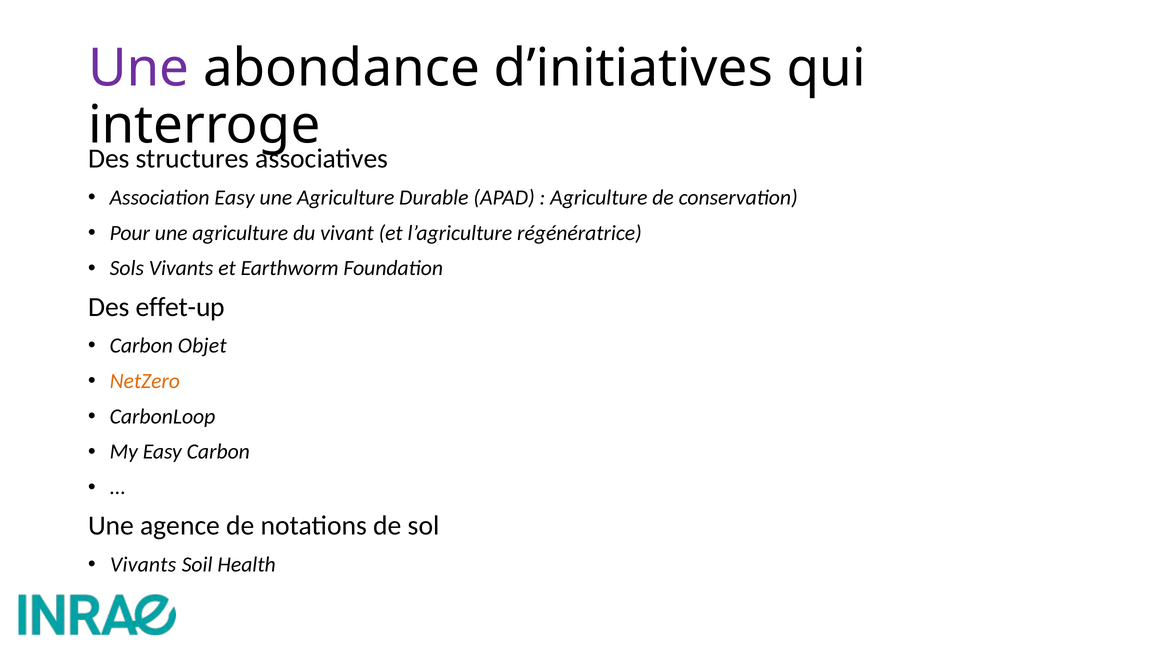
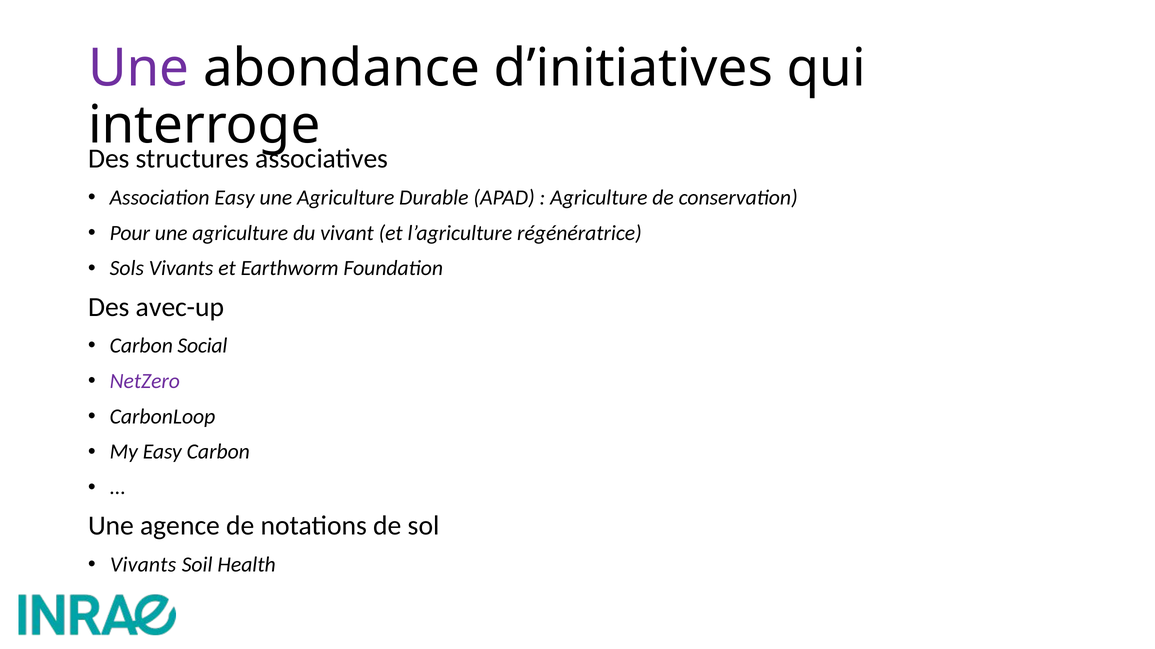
effet-up: effet-up -> avec-up
Objet: Objet -> Social
NetZero colour: orange -> purple
